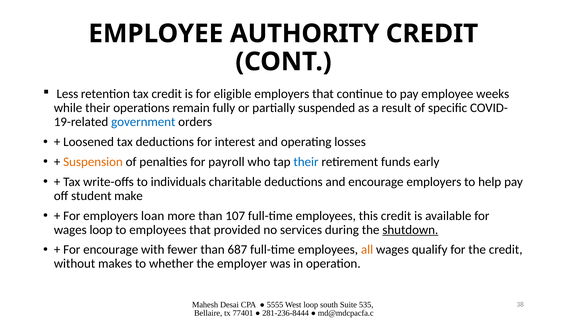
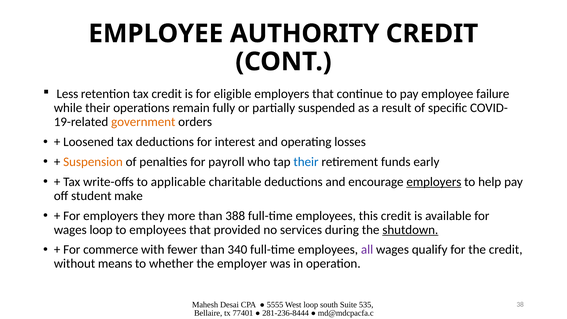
weeks: weeks -> failure
government colour: blue -> orange
individuals: individuals -> applicable
employers at (434, 182) underline: none -> present
loan: loan -> they
107: 107 -> 388
For encourage: encourage -> commerce
687: 687 -> 340
all colour: orange -> purple
makes: makes -> means
